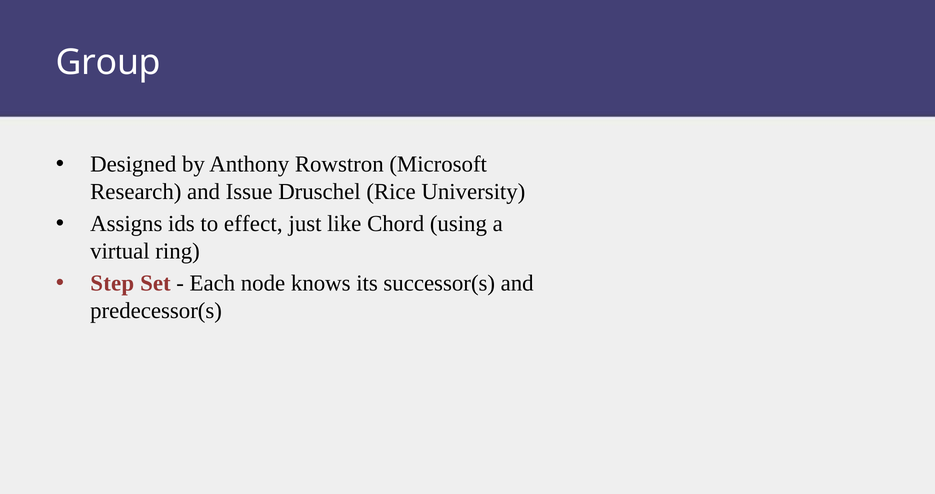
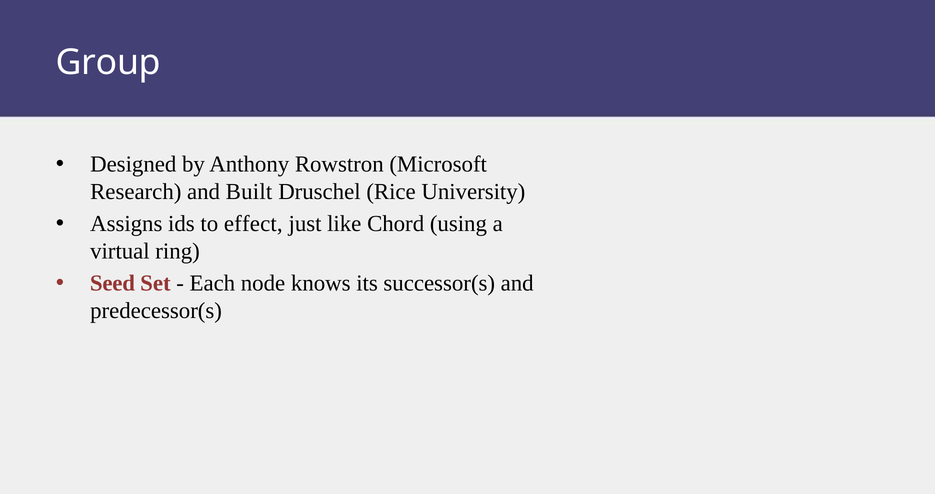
Issue: Issue -> Built
Step: Step -> Seed
